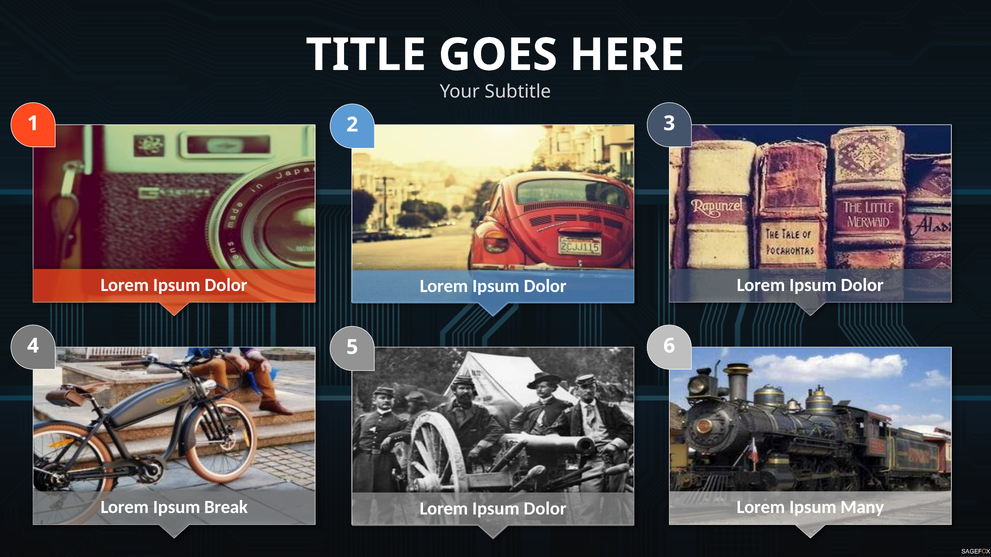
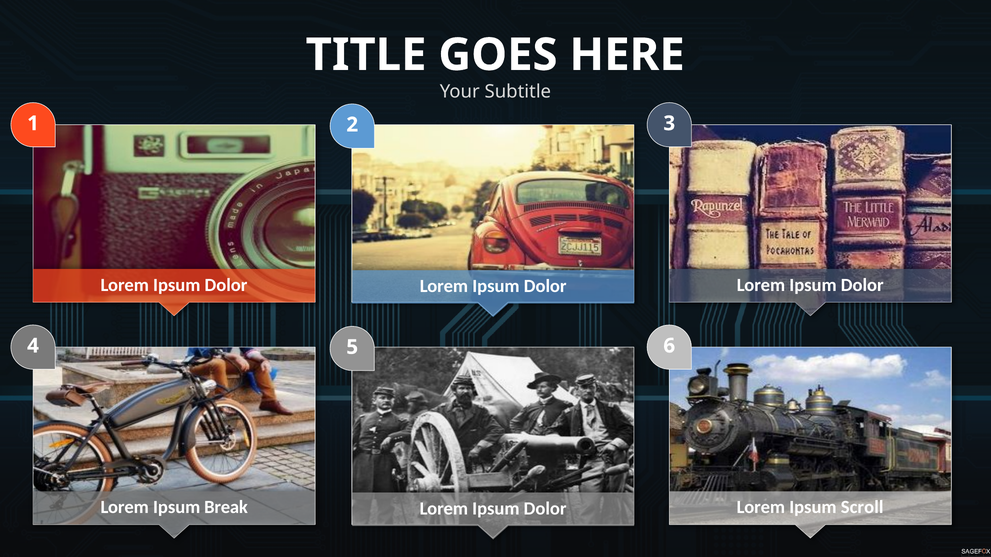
Many: Many -> Scroll
